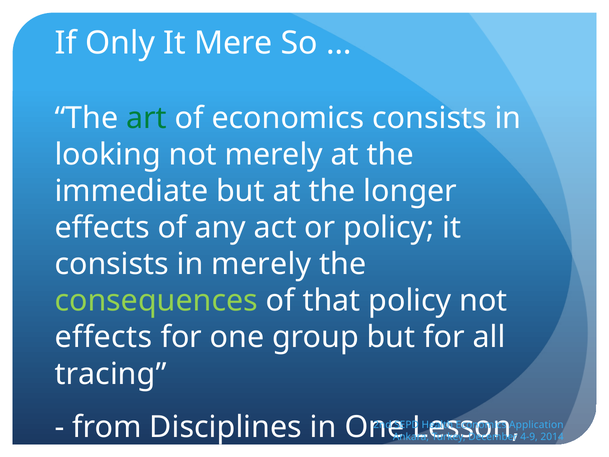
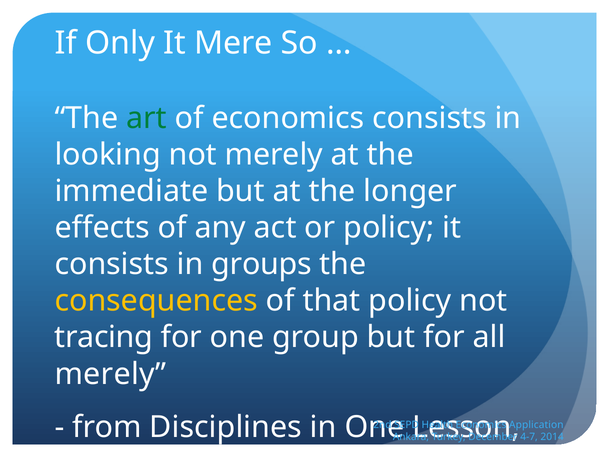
in merely: merely -> groups
consequences colour: light green -> yellow
effects at (103, 337): effects -> tracing
tracing at (111, 374): tracing -> merely
4-9: 4-9 -> 4-7
